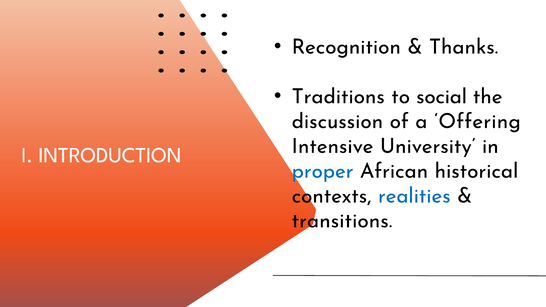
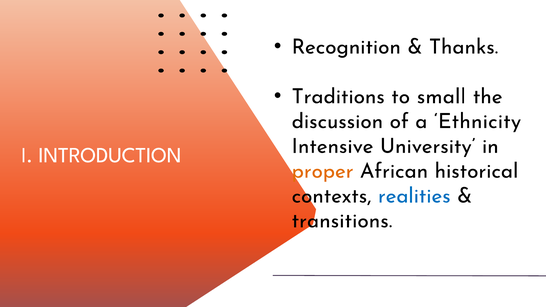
social: social -> small
Offering: Offering -> Ethnicity
proper colour: blue -> orange
